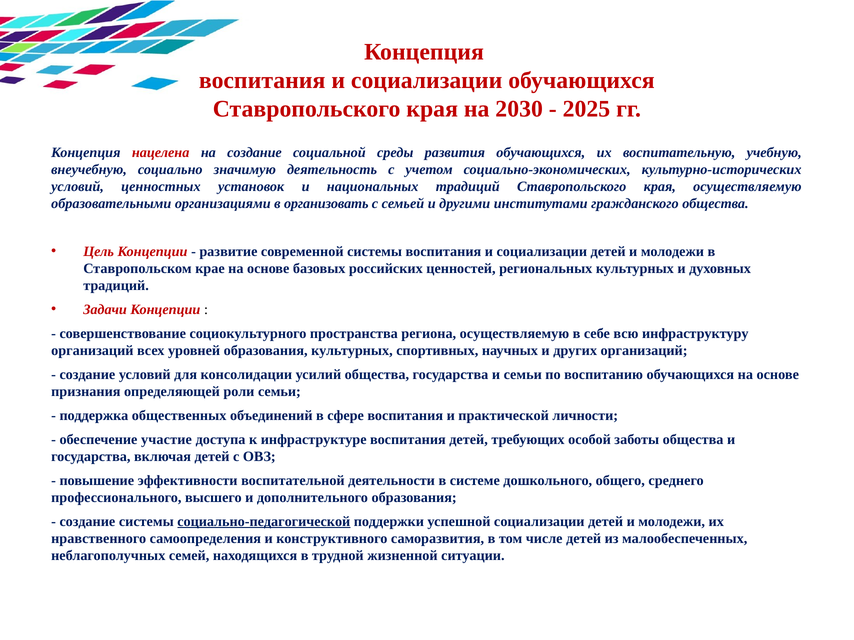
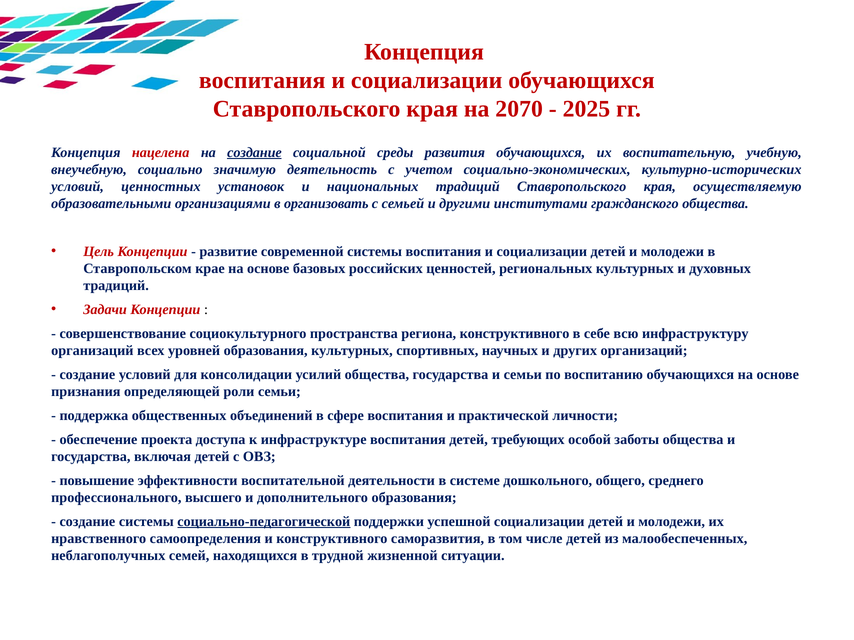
2030: 2030 -> 2070
создание at (254, 152) underline: none -> present
региона осуществляемую: осуществляемую -> конструктивного
участие: участие -> проекта
